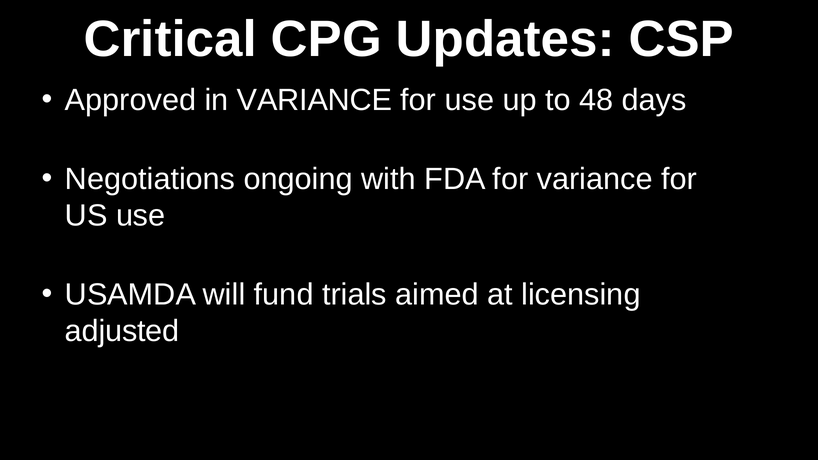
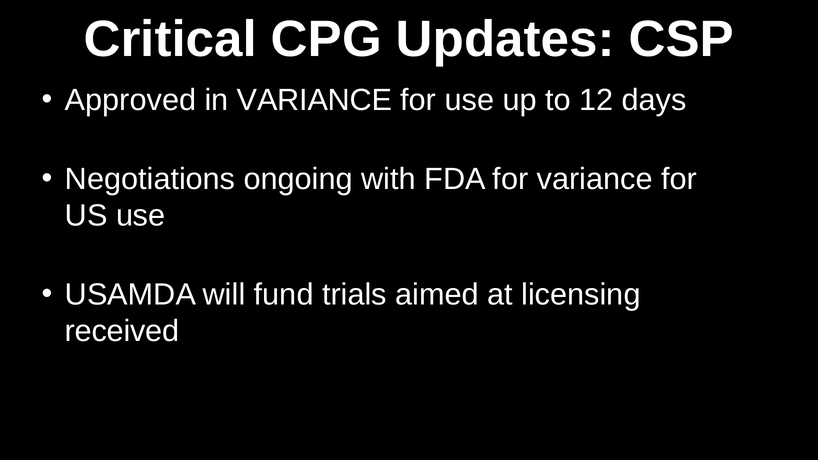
48: 48 -> 12
adjusted: adjusted -> received
